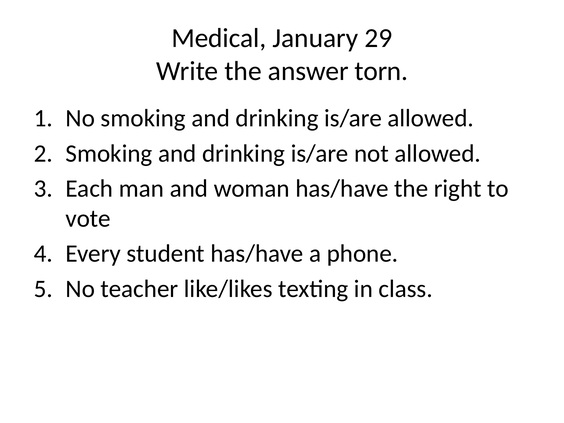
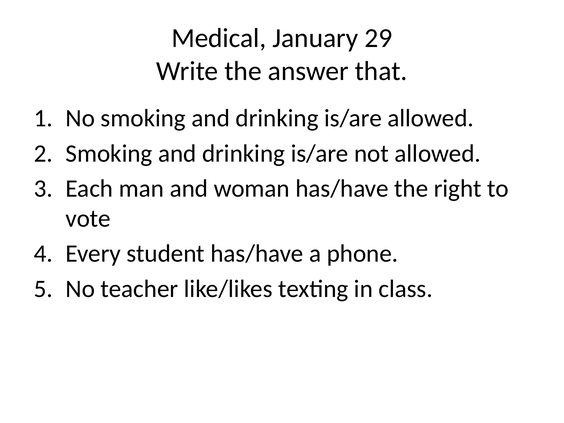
torn: torn -> that
